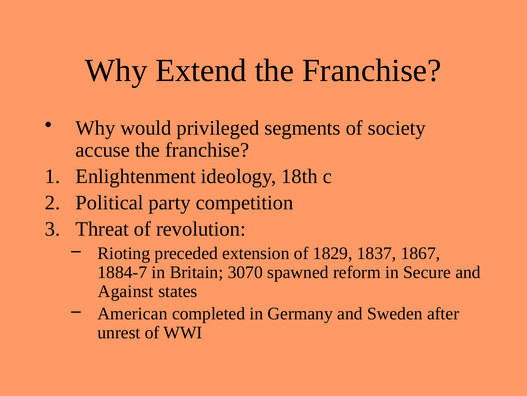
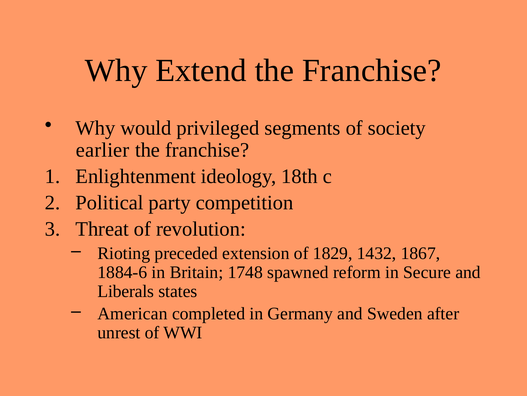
accuse: accuse -> earlier
1837: 1837 -> 1432
1884-7: 1884-7 -> 1884-6
3070: 3070 -> 1748
Against: Against -> Liberals
